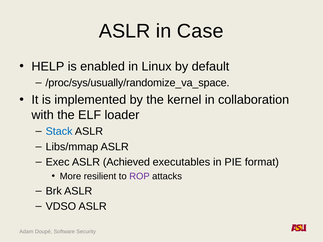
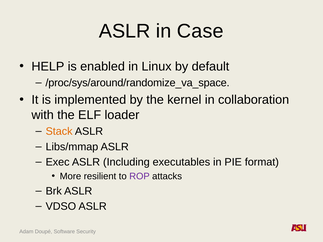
/proc/sys/usually/randomize_va_space: /proc/sys/usually/randomize_va_space -> /proc/sys/around/randomize_va_space
Stack colour: blue -> orange
Achieved: Achieved -> Including
